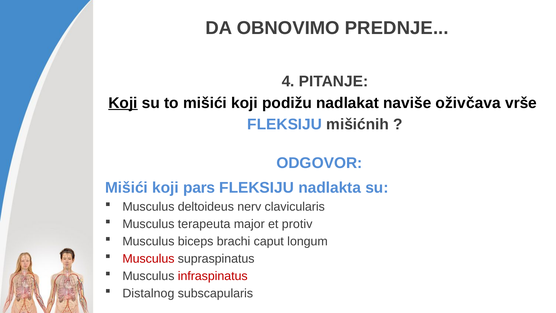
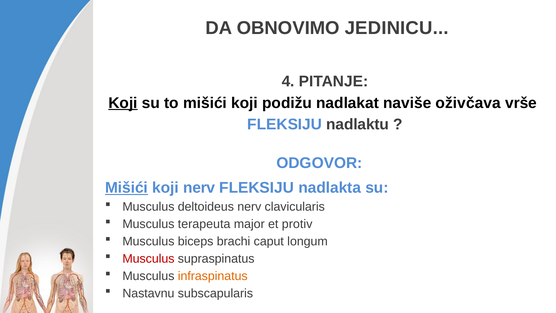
PREDNJE: PREDNJE -> JEDINICU
mišićnih: mišićnih -> nadlaktu
Mišići at (126, 188) underline: none -> present
koji pars: pars -> nerv
infraspinatus colour: red -> orange
Distalnog: Distalnog -> Nastavnu
